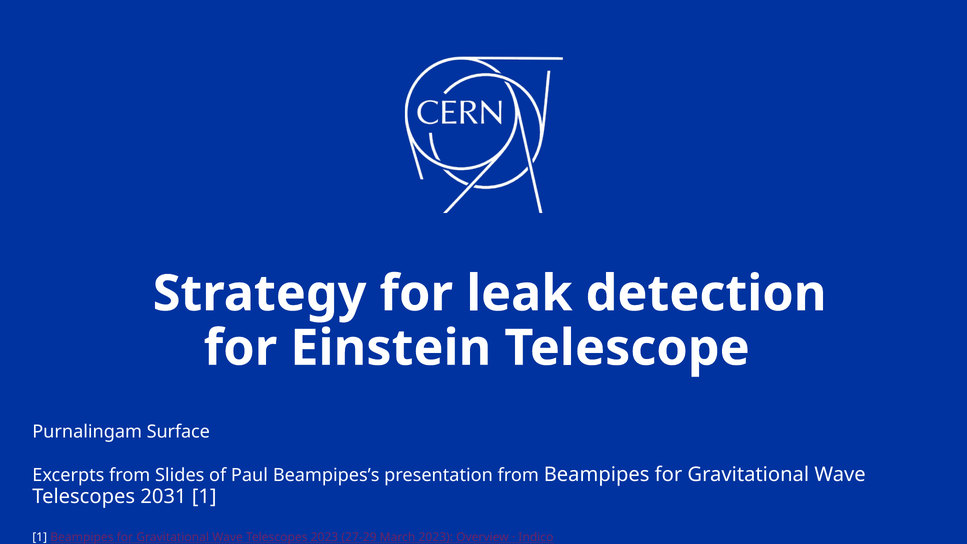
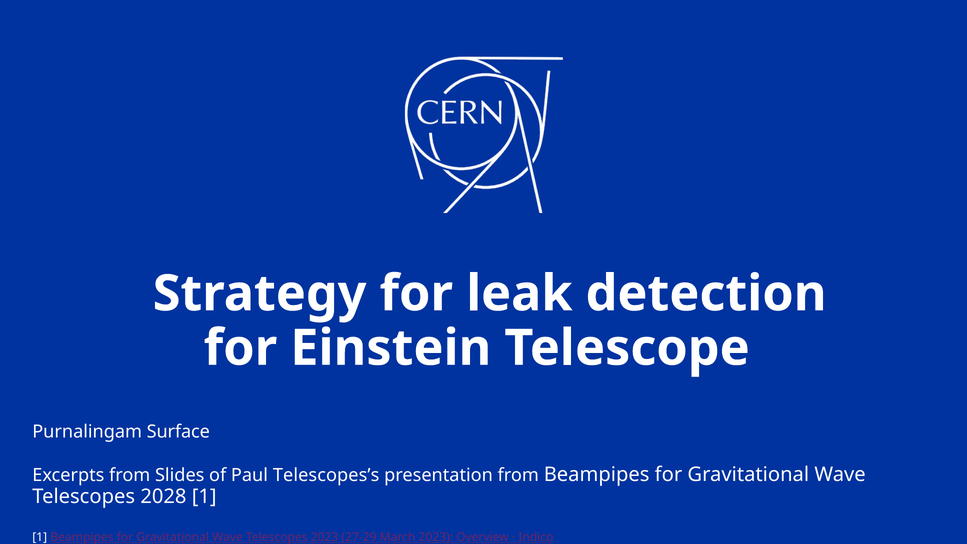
Beampipes’s: Beampipes’s -> Telescopes’s
2031: 2031 -> 2028
